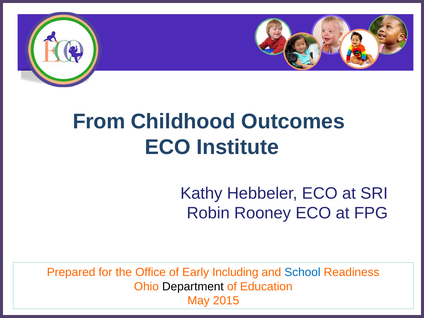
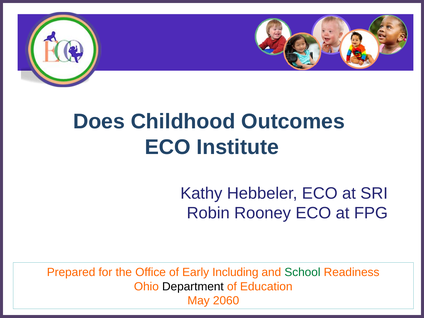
From: From -> Does
School colour: blue -> green
2015: 2015 -> 2060
